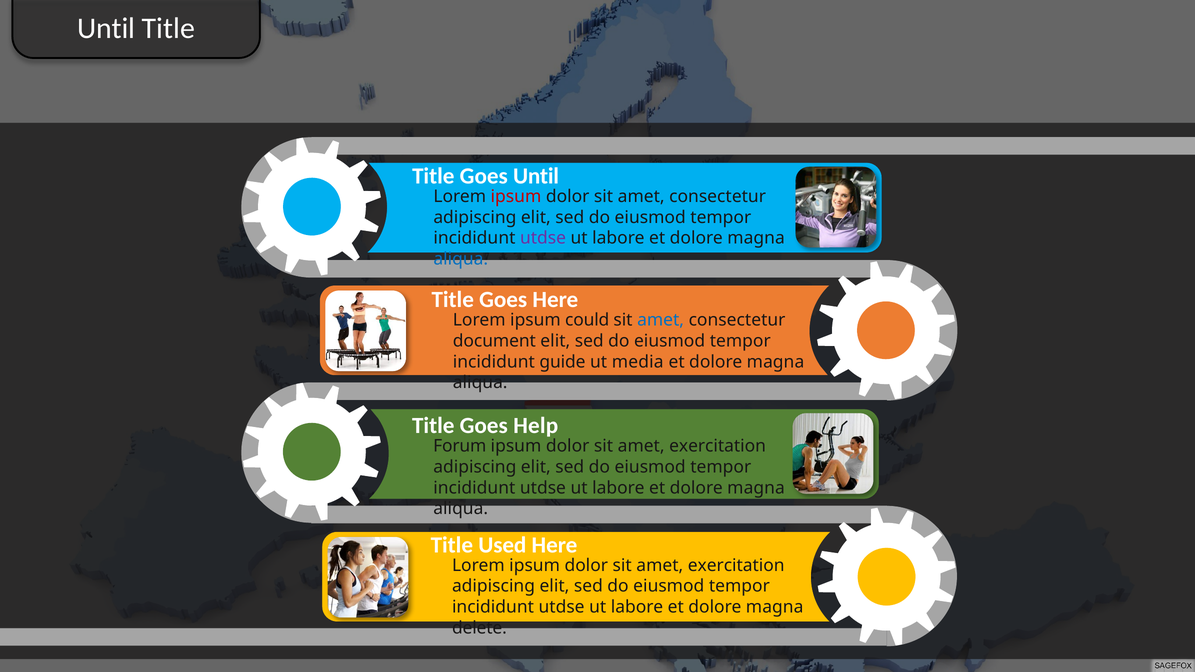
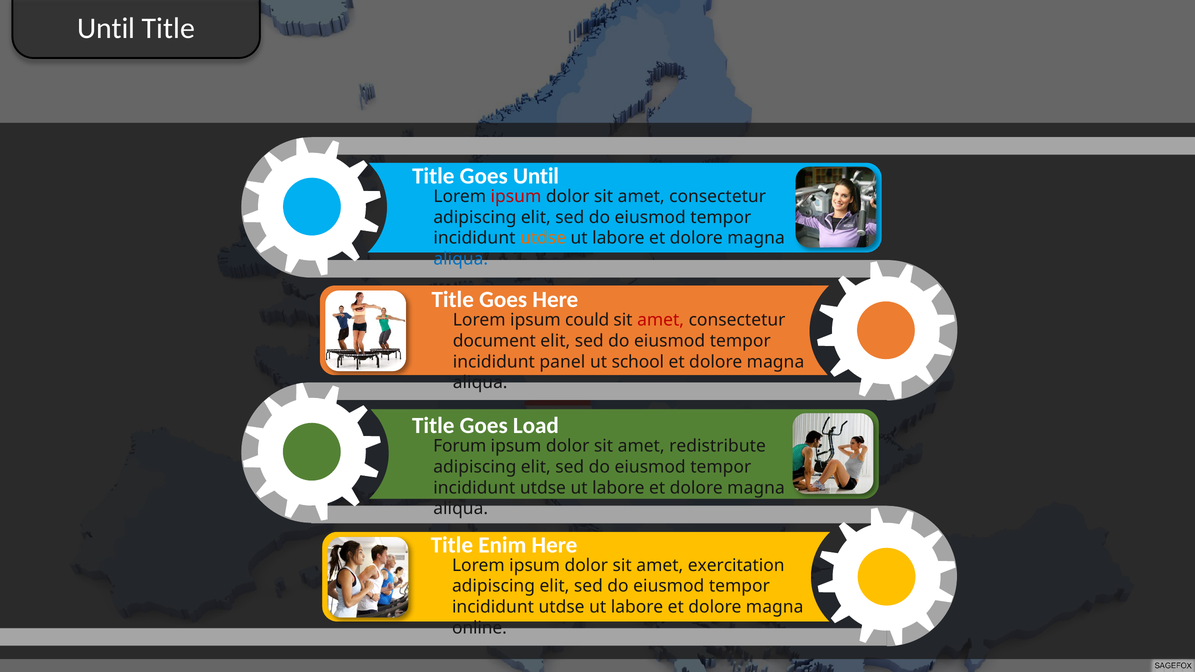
utdse at (543, 238) colour: purple -> orange
amet at (661, 320) colour: blue -> red
guide: guide -> panel
media: media -> school
Help: Help -> Load
exercitation at (718, 446): exercitation -> redistribute
Used: Used -> Enim
delete: delete -> online
